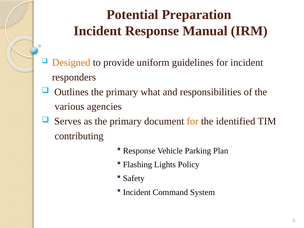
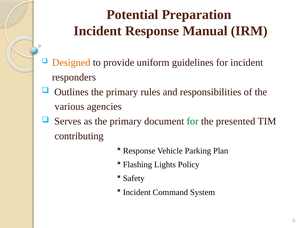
what: what -> rules
for at (193, 121) colour: orange -> green
identified: identified -> presented
